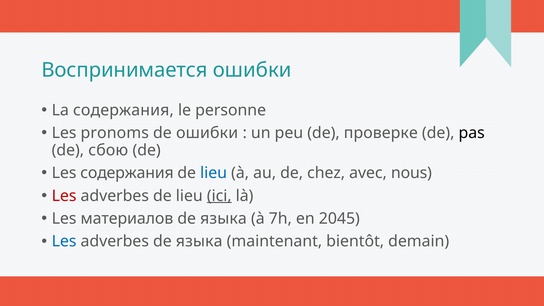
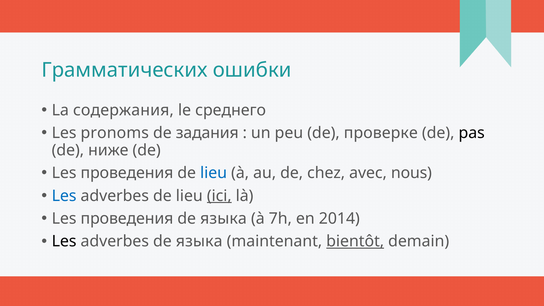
Воспринимается: Воспринимается -> Грамматических
personne: personne -> среднего
de ошибки: ошибки -> задания
сбою: сбою -> ниже
содержания at (127, 173): содержания -> проведения
Les at (64, 196) colour: red -> blue
материалов at (127, 219): материалов -> проведения
2045: 2045 -> 2014
Les at (64, 241) colour: blue -> black
bientôt underline: none -> present
